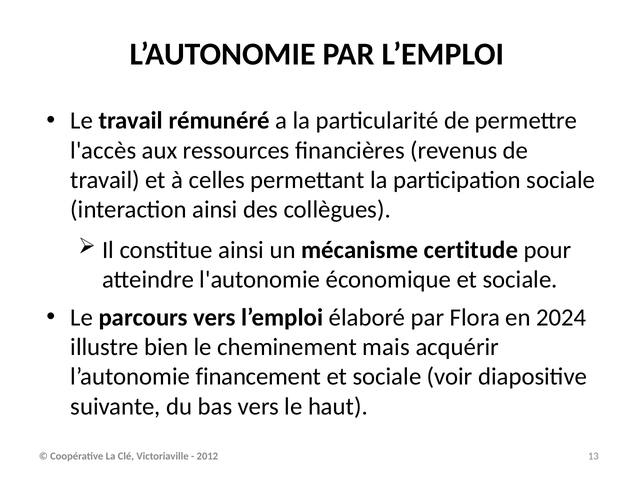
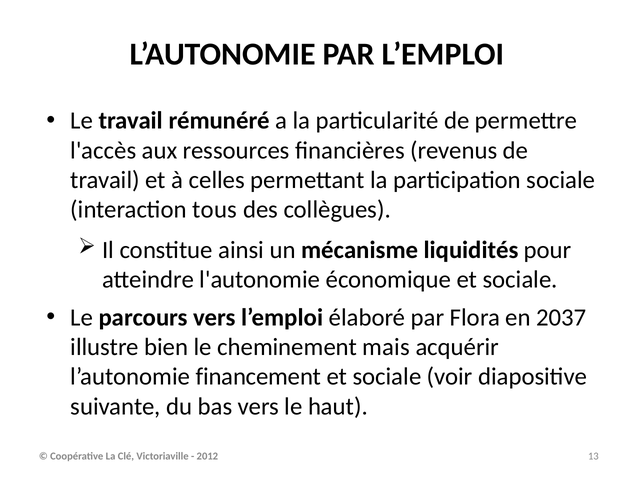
interaction ainsi: ainsi -> tous
certitude: certitude -> liquidités
2024: 2024 -> 2037
